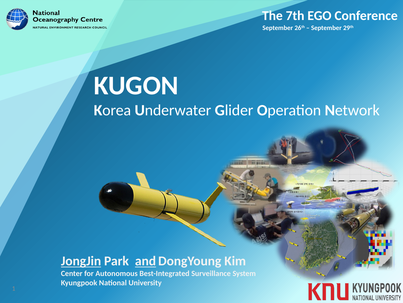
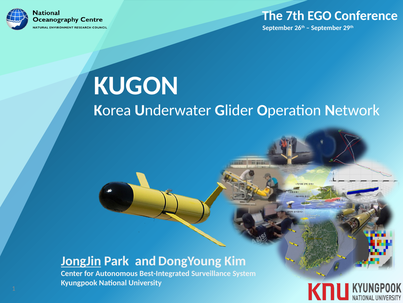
and underline: present -> none
